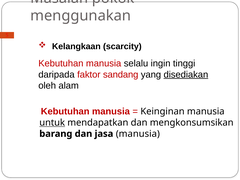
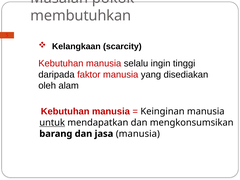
menggunakan: menggunakan -> membutuhkan
faktor sandang: sandang -> manusia
disediakan underline: present -> none
